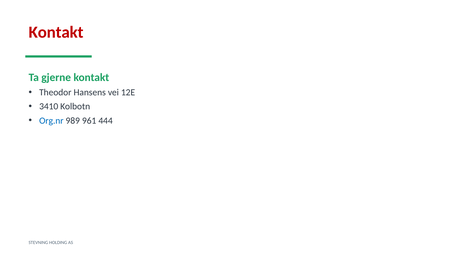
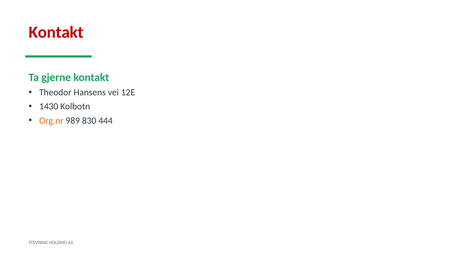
3410: 3410 -> 1430
Org.nr colour: blue -> orange
961: 961 -> 830
